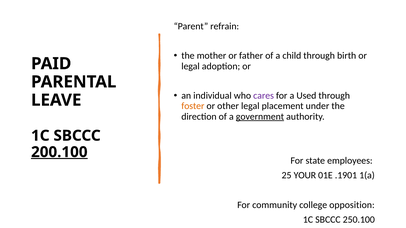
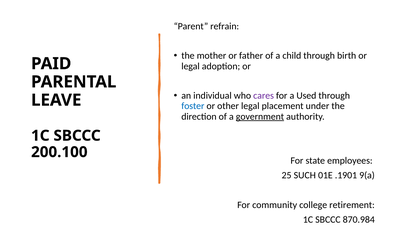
foster colour: orange -> blue
200.100 underline: present -> none
YOUR: YOUR -> SUCH
1(a: 1(a -> 9(a
opposition: opposition -> retirement
250.100: 250.100 -> 870.984
